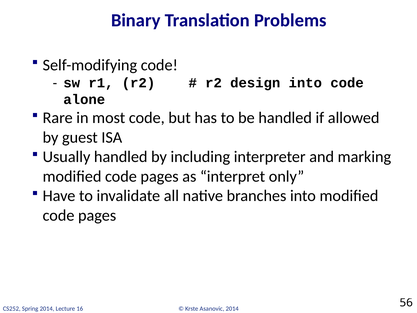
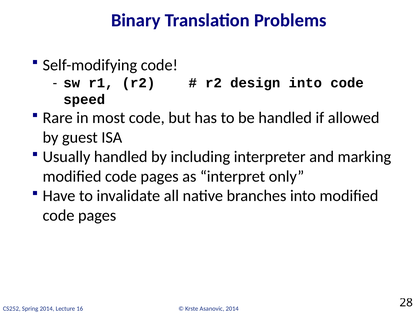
alone: alone -> speed
56: 56 -> 28
